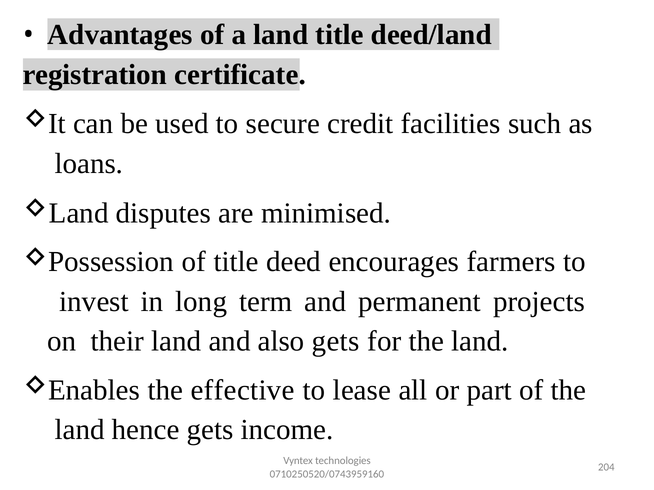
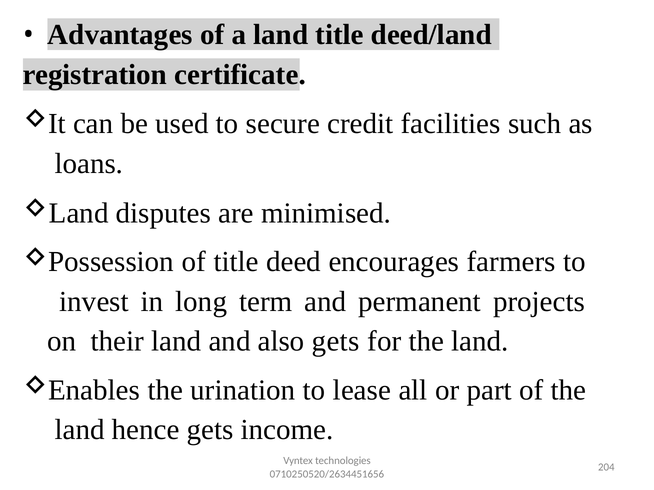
effective: effective -> urination
0710250520/0743959160: 0710250520/0743959160 -> 0710250520/2634451656
